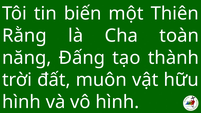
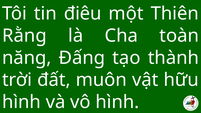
biến: biến -> điêu
